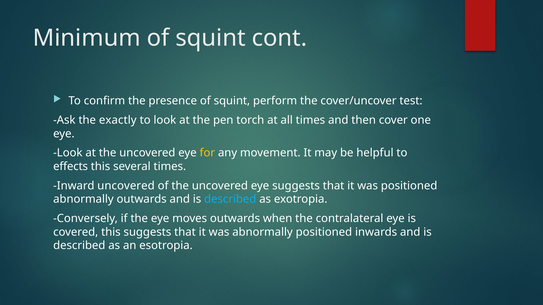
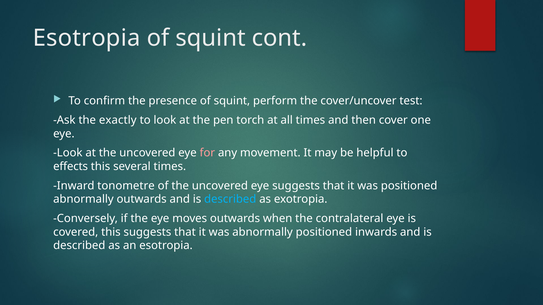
Minimum at (87, 38): Minimum -> Esotropia
for colour: yellow -> pink
Inward uncovered: uncovered -> tonometre
